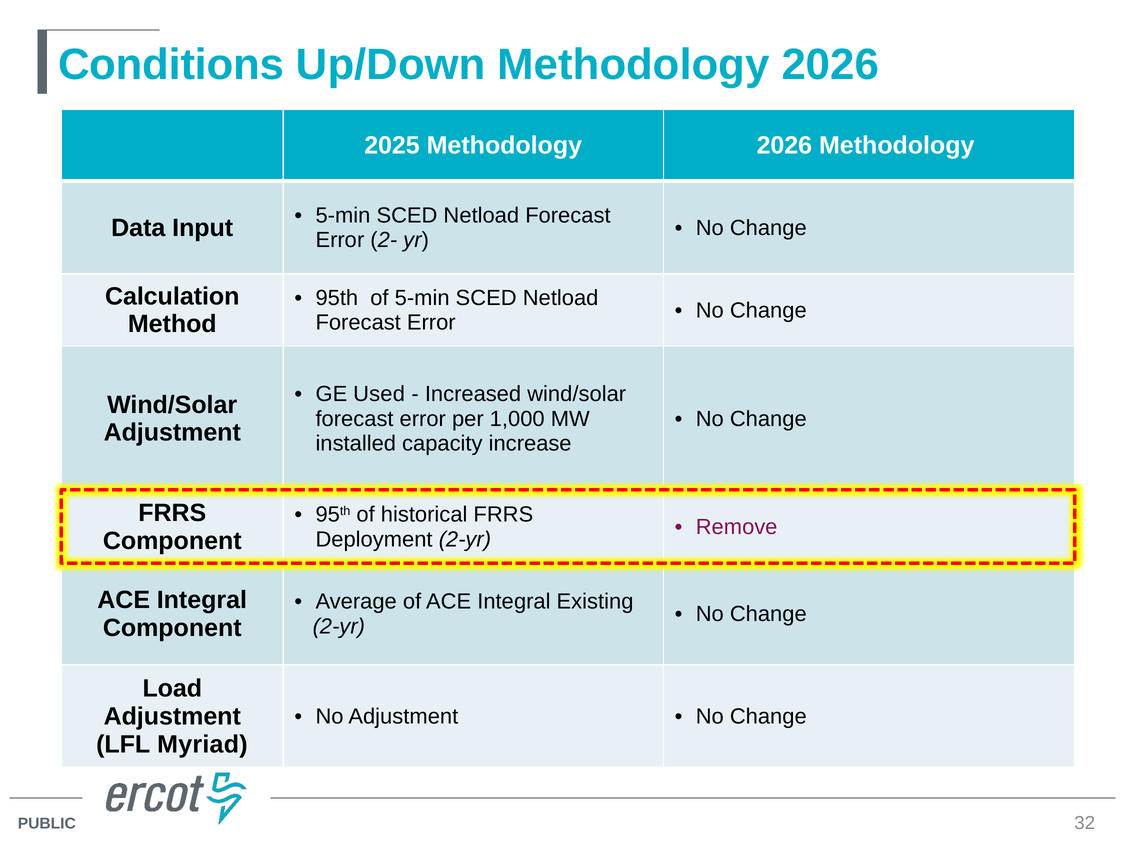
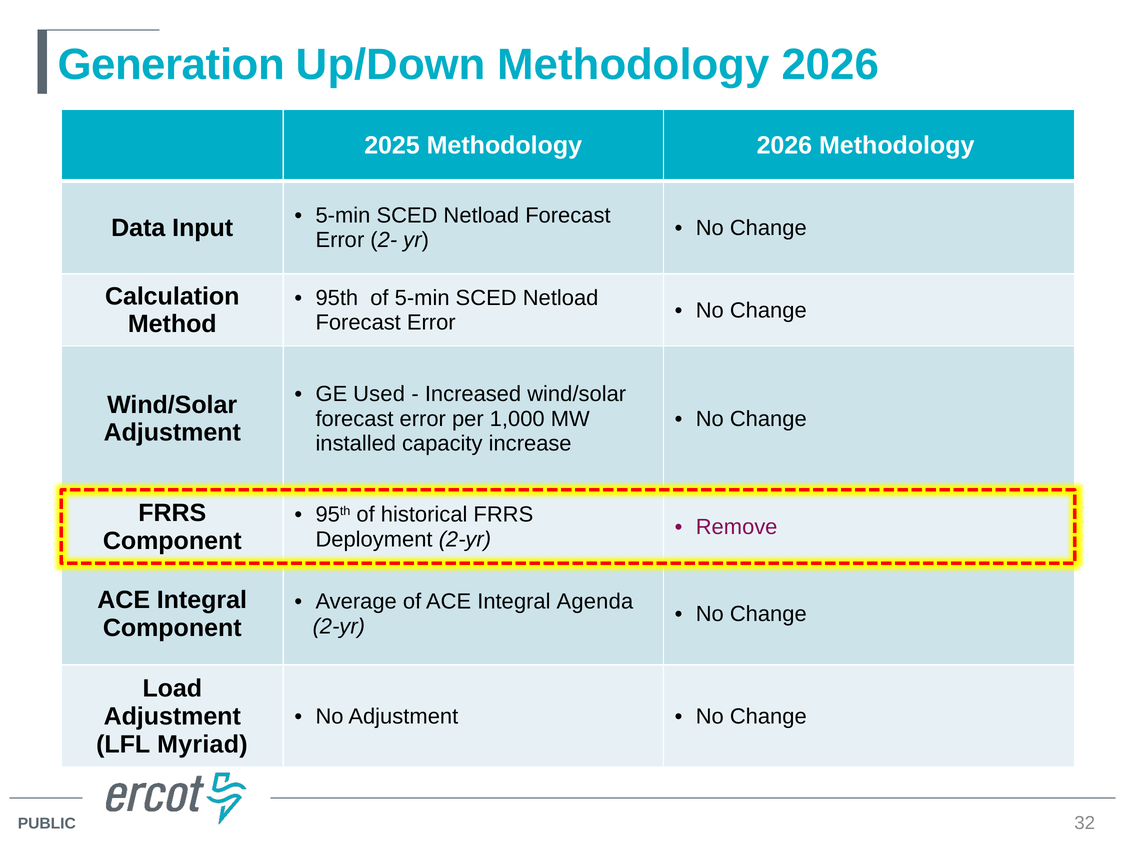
Conditions: Conditions -> Generation
Existing: Existing -> Agenda
